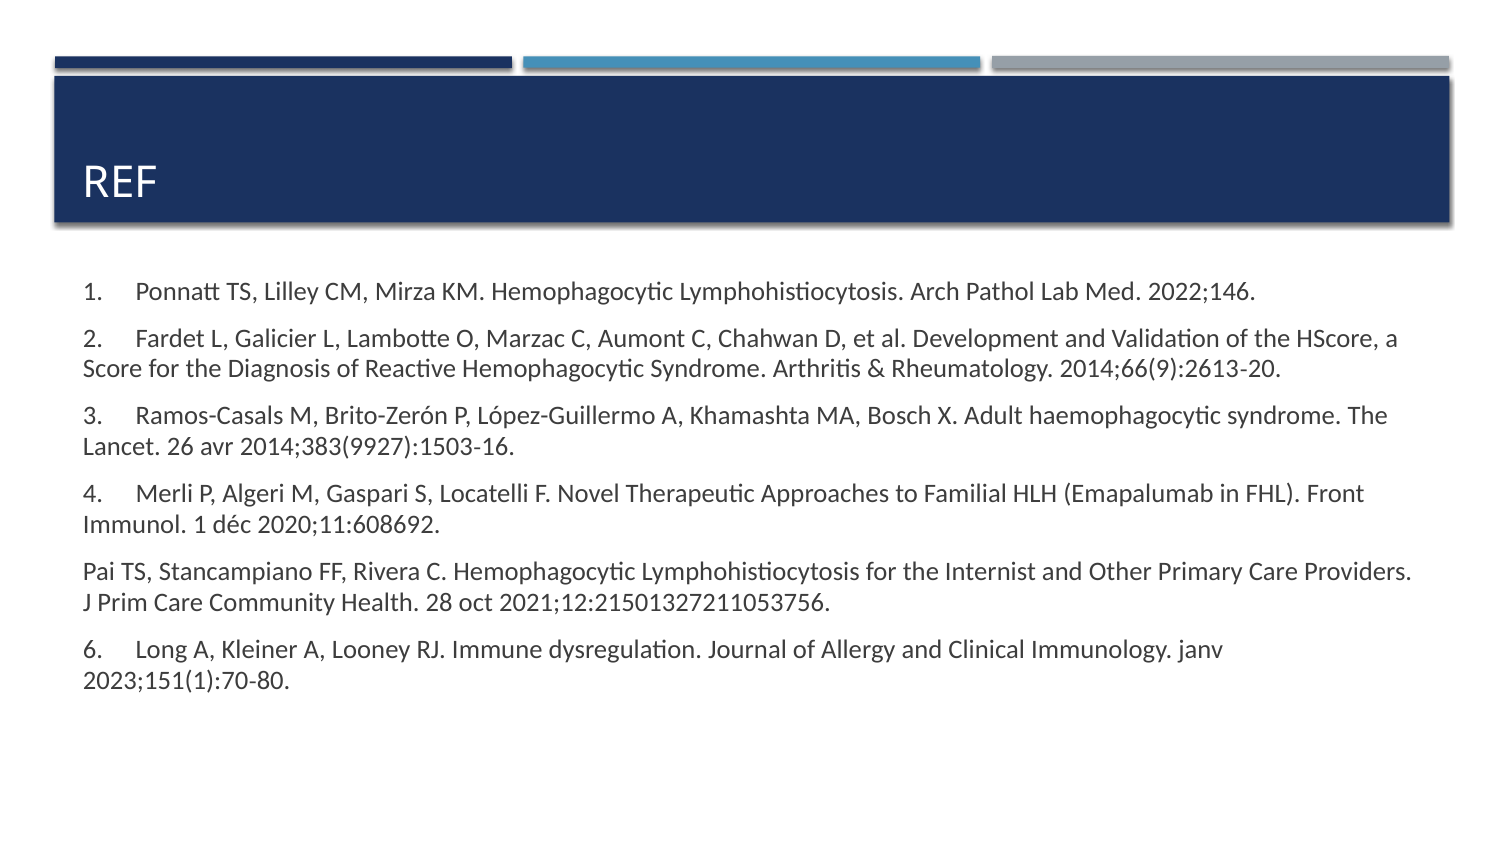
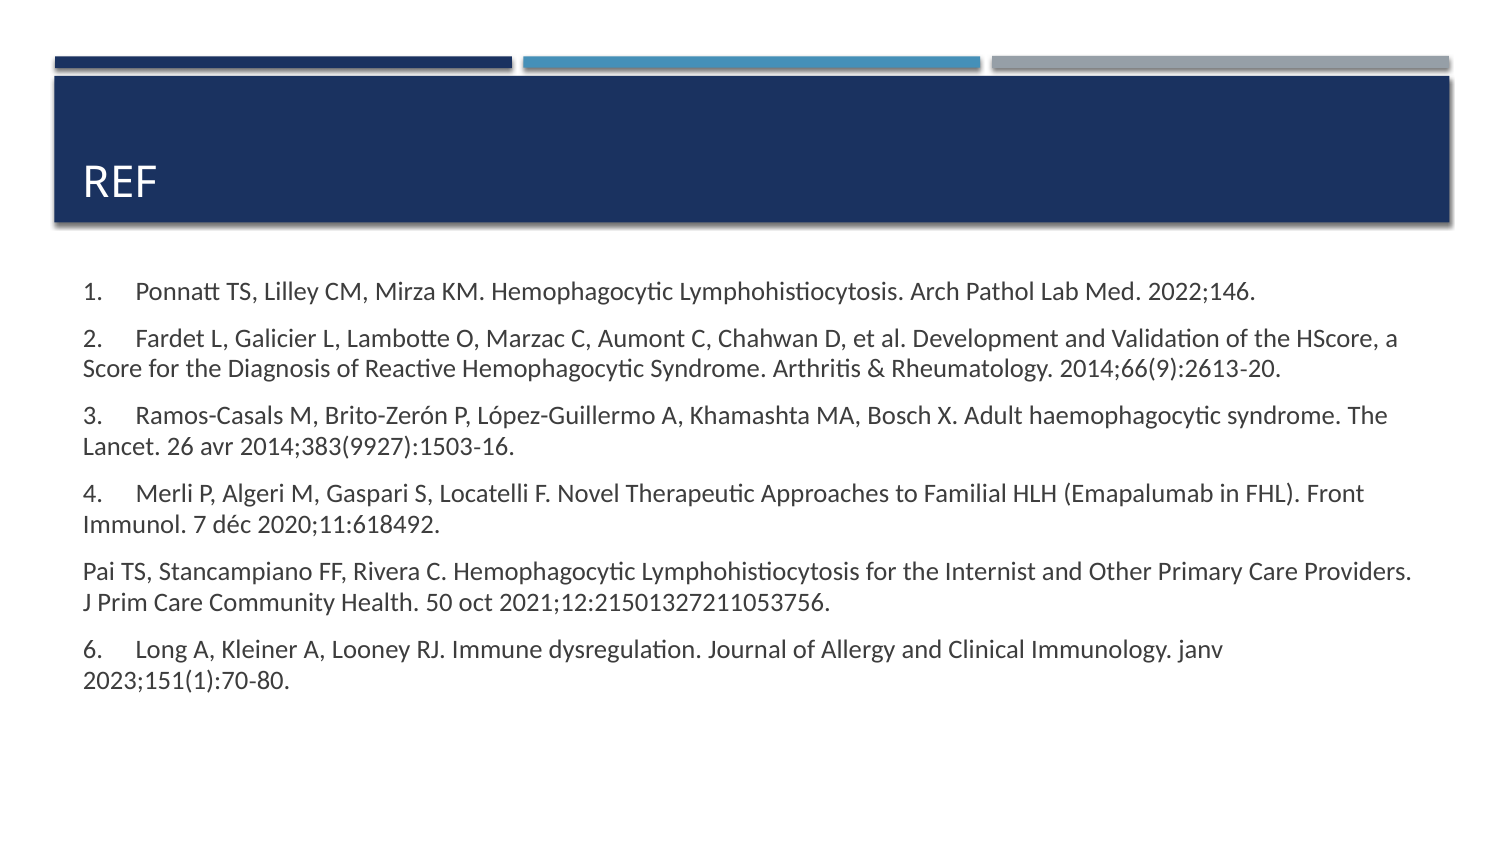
Immunol 1: 1 -> 7
2020;11:608692: 2020;11:608692 -> 2020;11:618492
28: 28 -> 50
